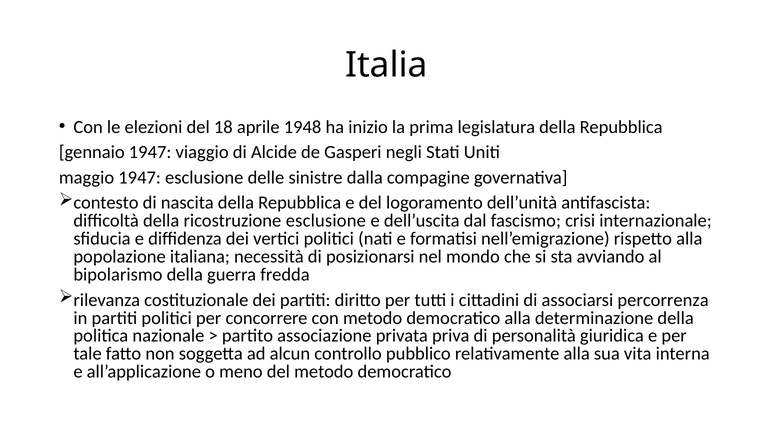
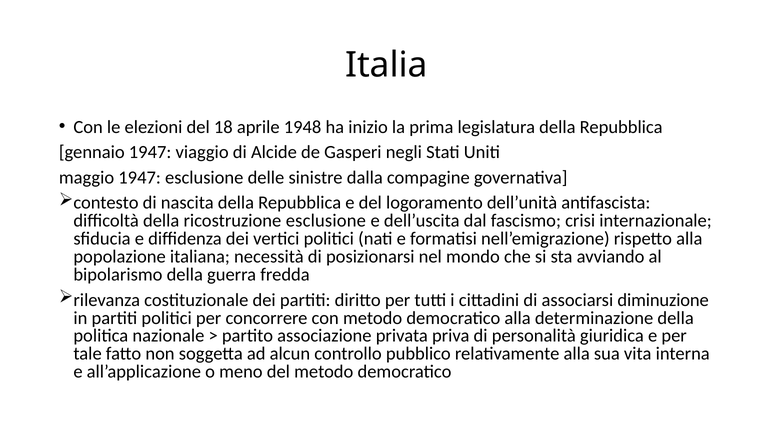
percorrenza: percorrenza -> diminuzione
